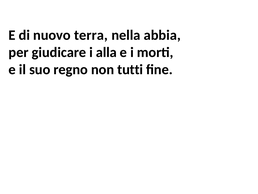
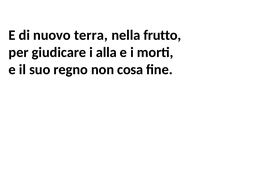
abbia: abbia -> frutto
tutti: tutti -> cosa
